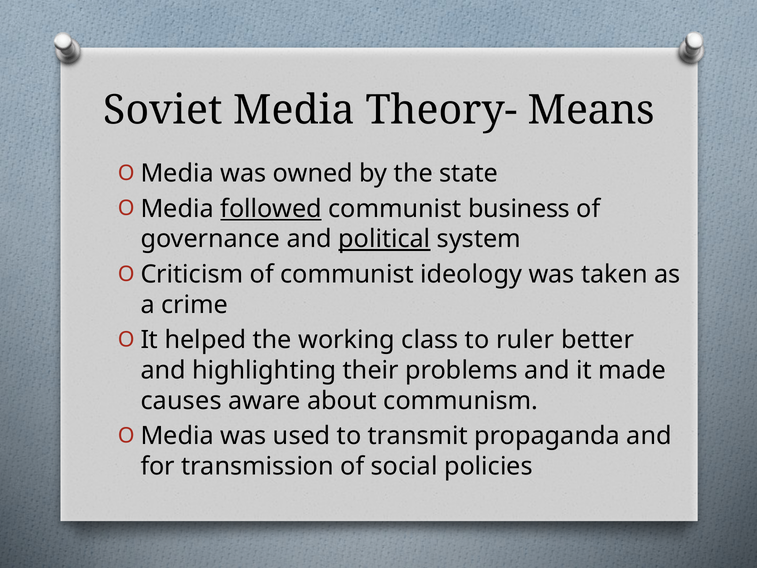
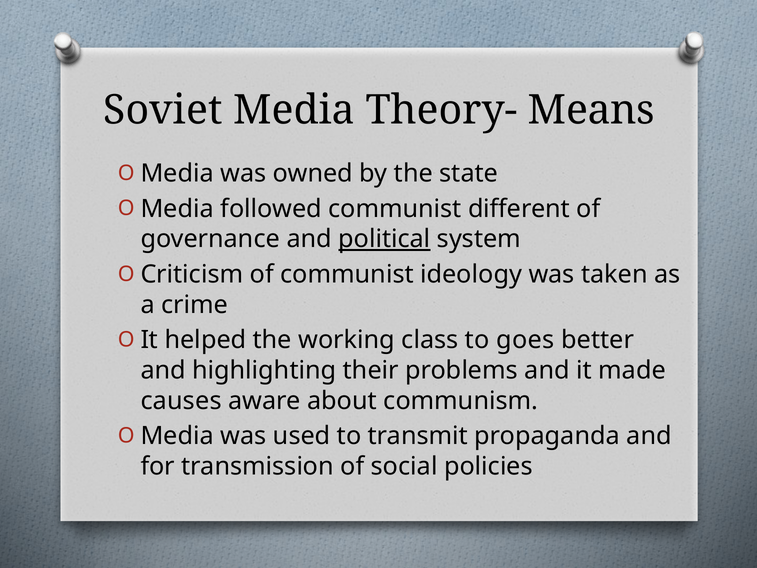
followed underline: present -> none
business: business -> different
ruler: ruler -> goes
